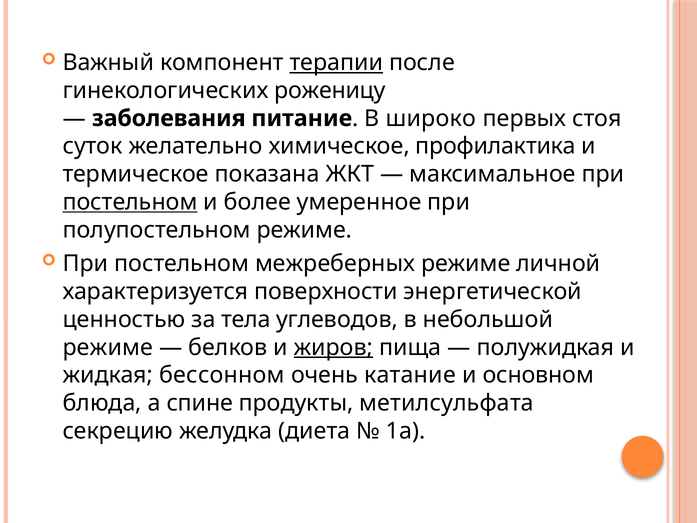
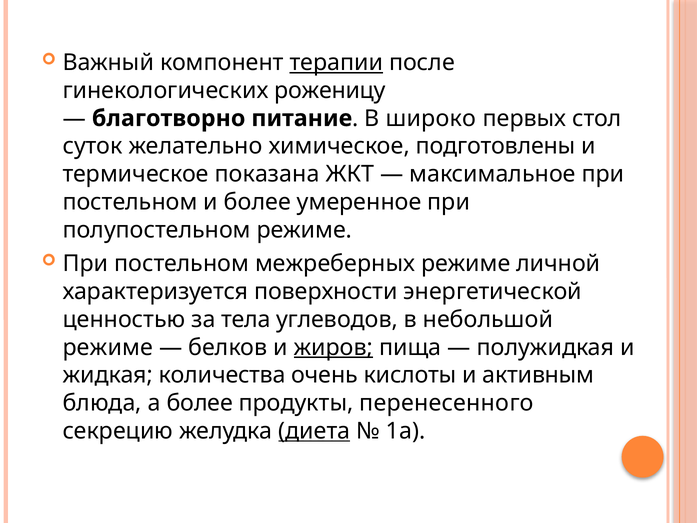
заболевания: заболевания -> благотворно
стоя: стоя -> стол
профилактика: профилактика -> подготовлены
постельном at (130, 202) underline: present -> none
бессонном: бессонном -> количества
катание: катание -> кислоты
основном: основном -> активным
а спине: спине -> более
метилсульфата: метилсульфата -> перенесенного
диета underline: none -> present
